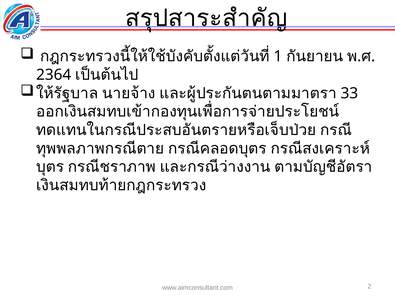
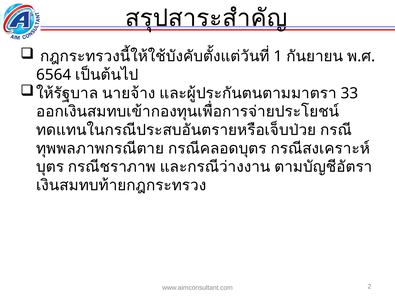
2364: 2364 -> 6564
